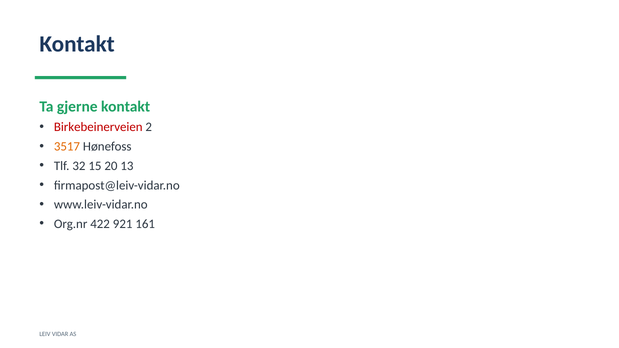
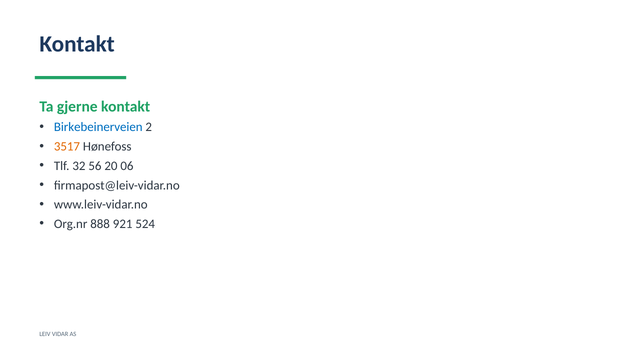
Birkebeinerveien colour: red -> blue
15: 15 -> 56
13: 13 -> 06
422: 422 -> 888
161: 161 -> 524
